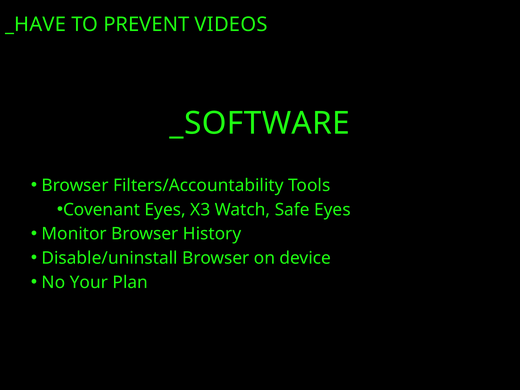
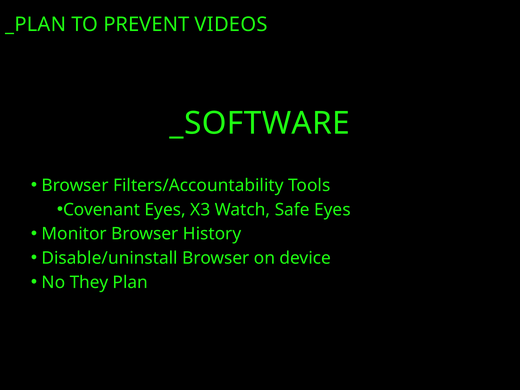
_HAVE: _HAVE -> _PLAN
Your: Your -> They
